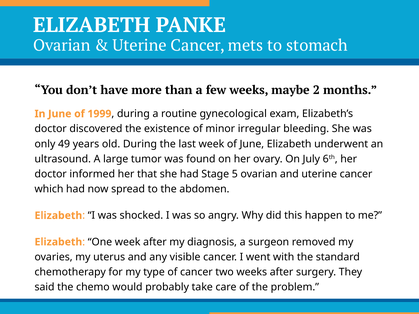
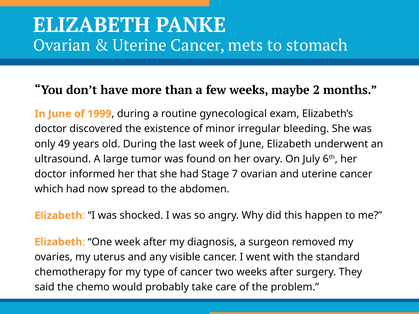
5: 5 -> 7
